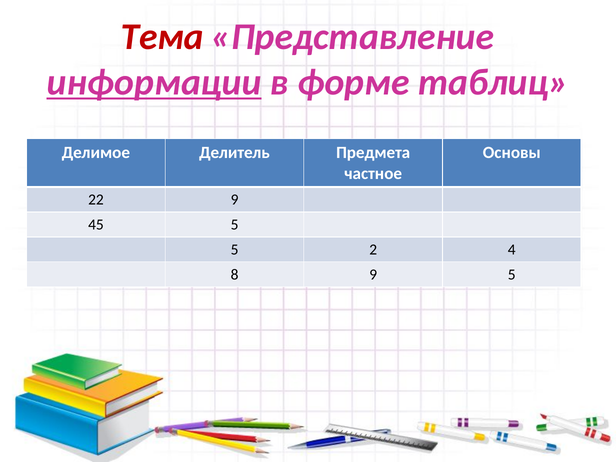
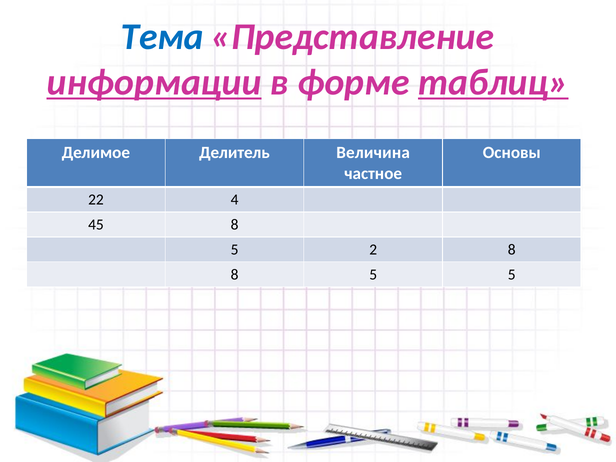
Тема colour: red -> blue
таблиц underline: none -> present
Предмета: Предмета -> Величина
22 9: 9 -> 4
45 5: 5 -> 8
2 4: 4 -> 8
9 at (373, 275): 9 -> 5
